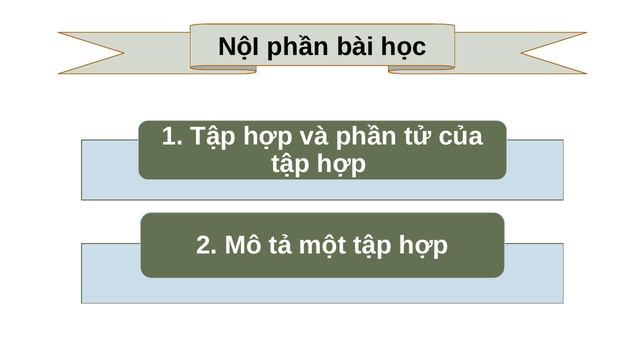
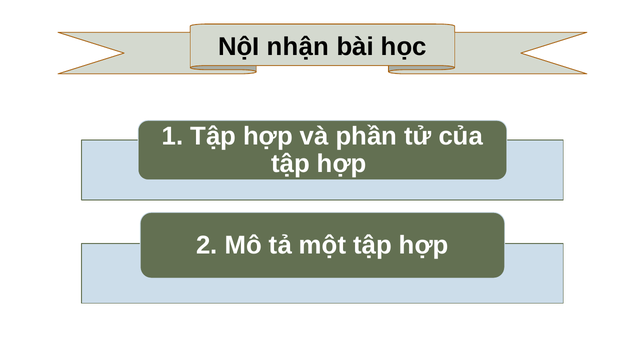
NộI phần: phần -> nhận
